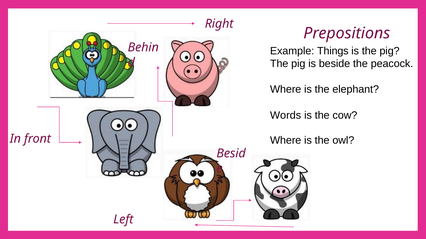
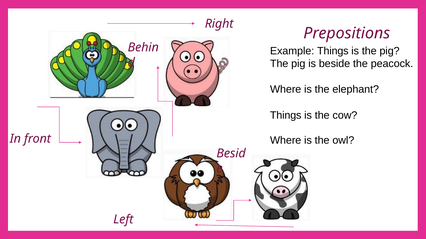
Words at (286, 116): Words -> Things
